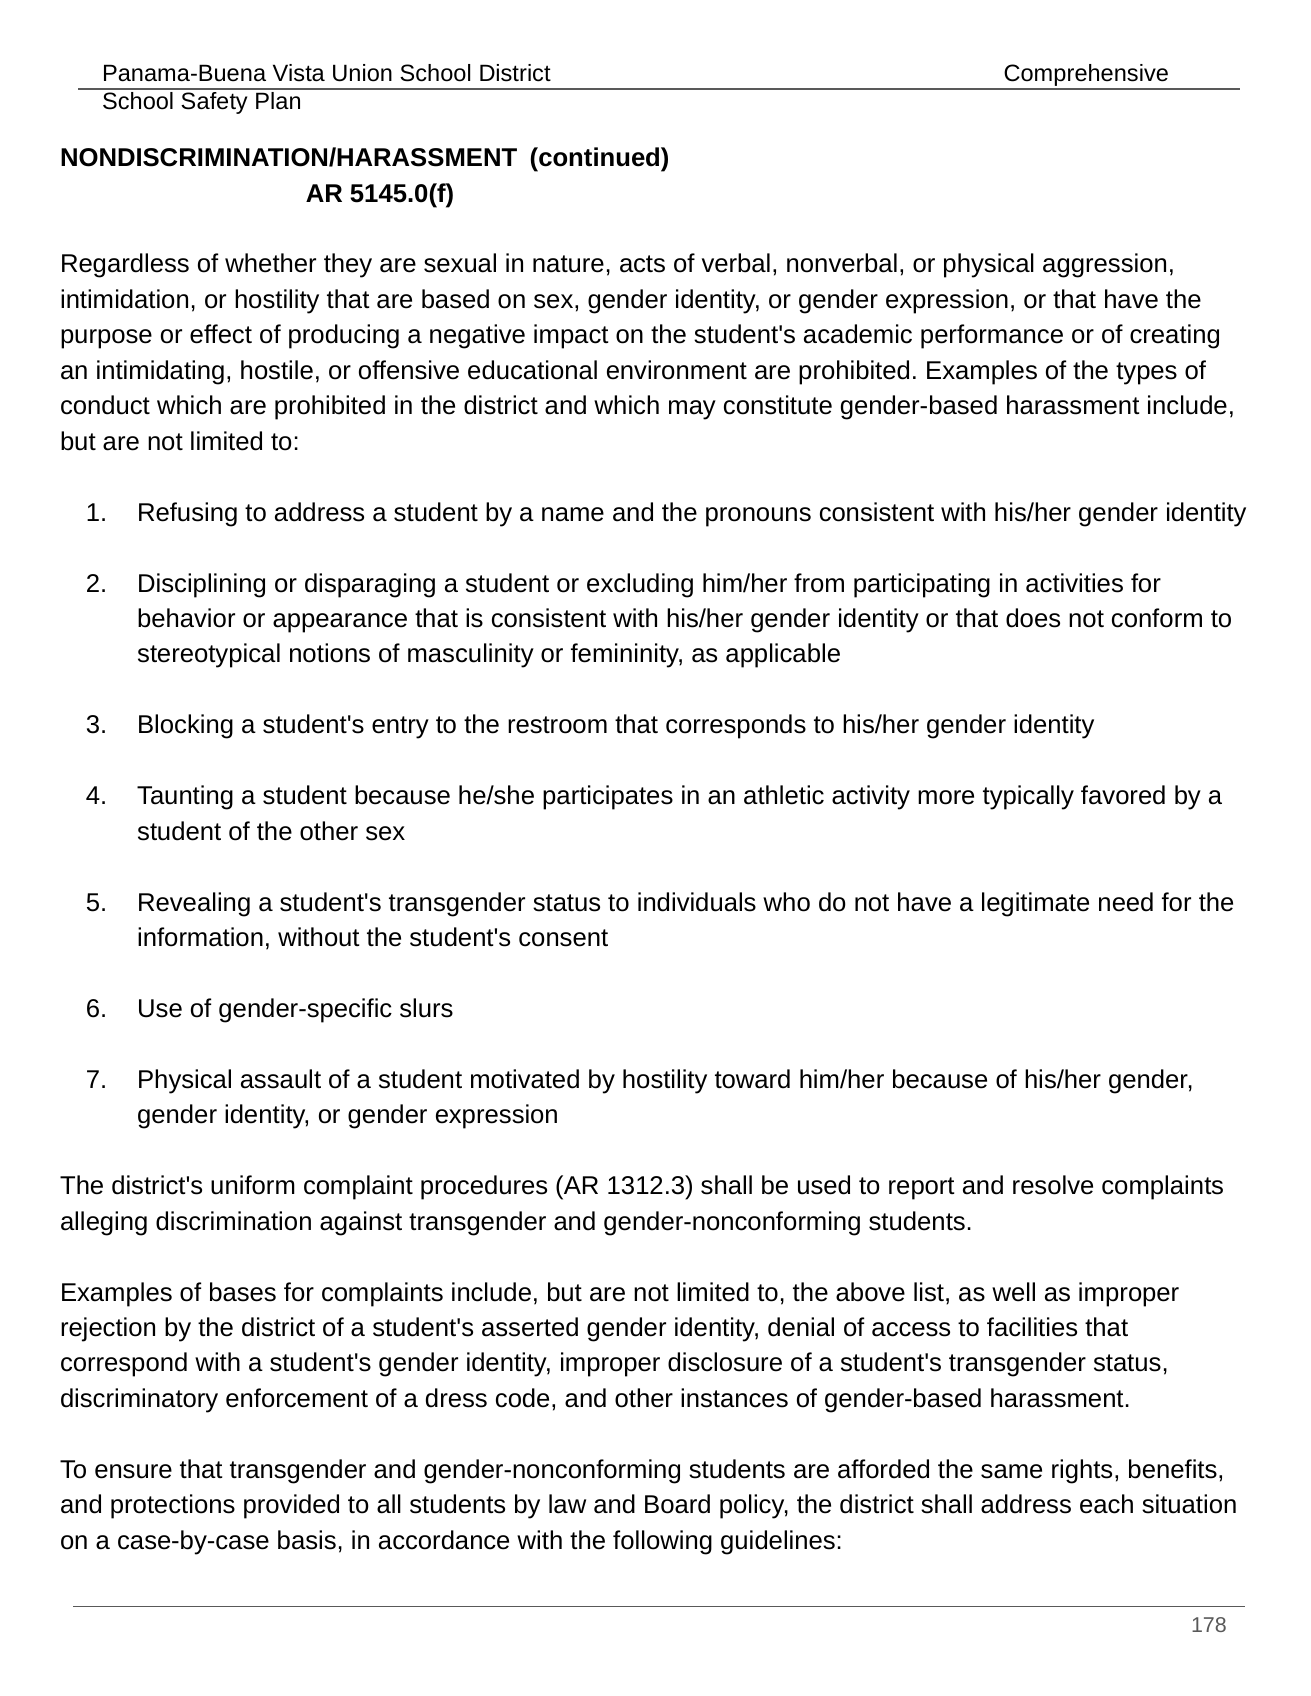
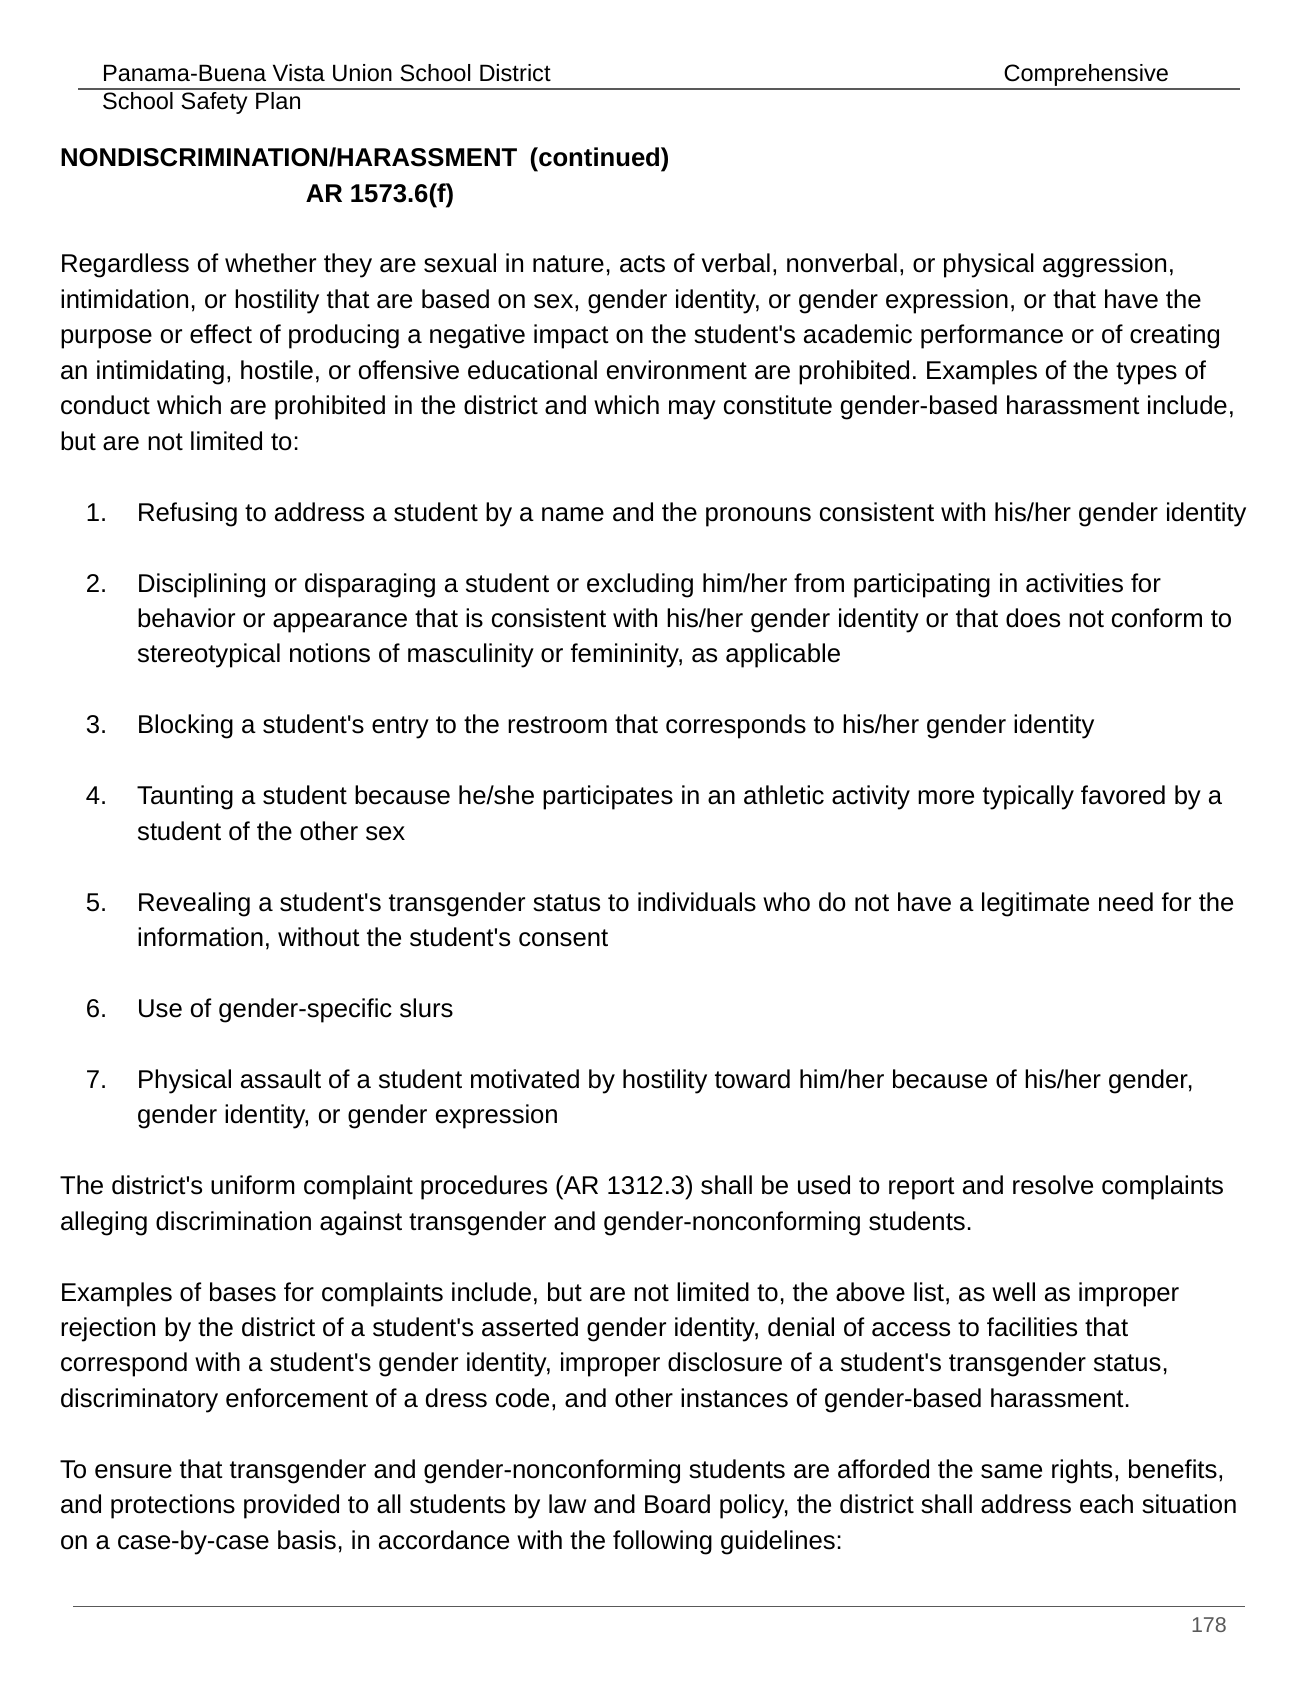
5145.0(f: 5145.0(f -> 1573.6(f
